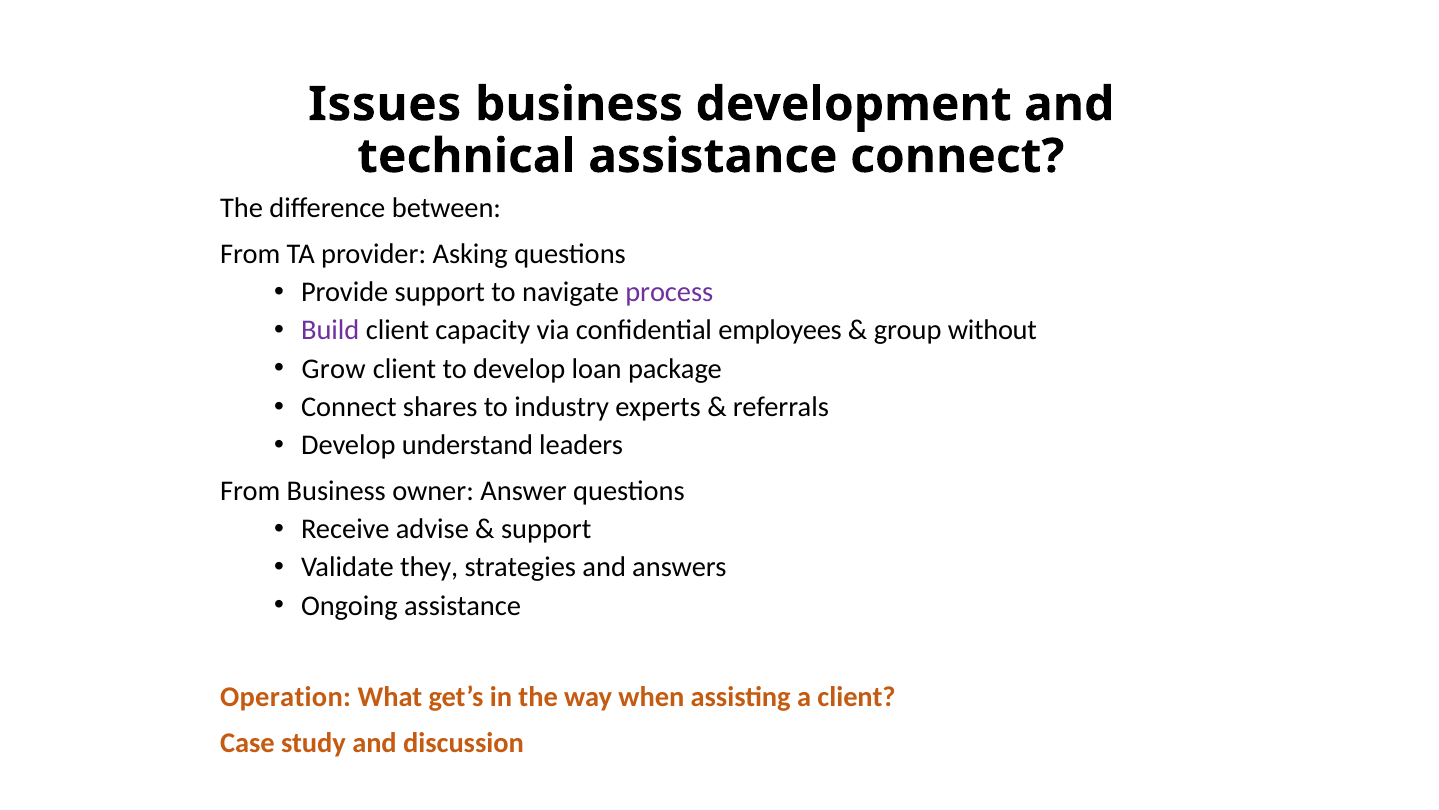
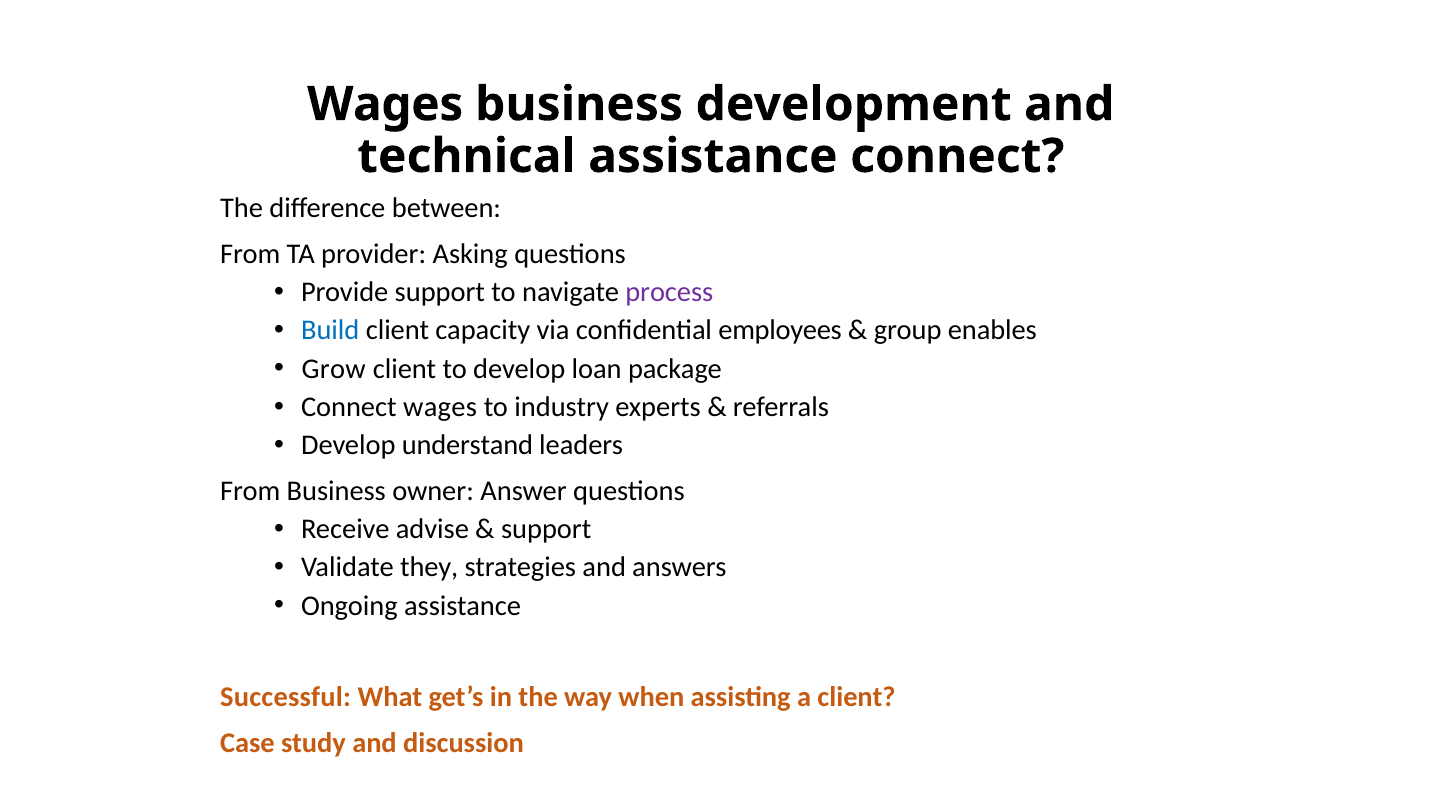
Issues at (385, 104): Issues -> Wages
Build colour: purple -> blue
without: without -> enables
Connect shares: shares -> wages
Operation: Operation -> Successful
